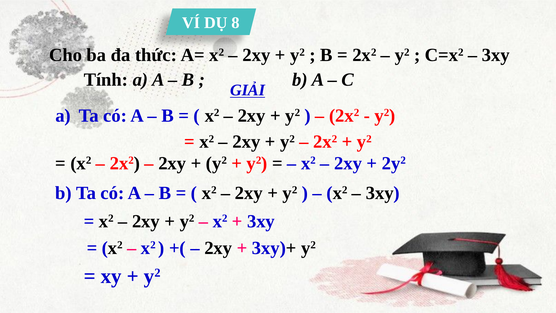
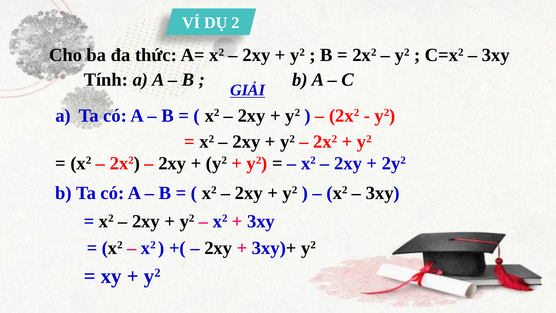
8: 8 -> 2
